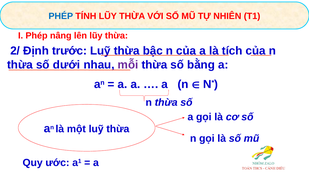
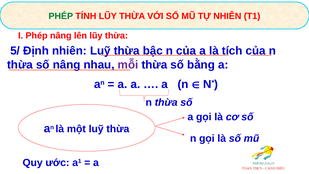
PHÉP at (61, 16) colour: blue -> green
2/: 2/ -> 5/
Định trước: trước -> nhiên
số dưới: dưới -> nâng
